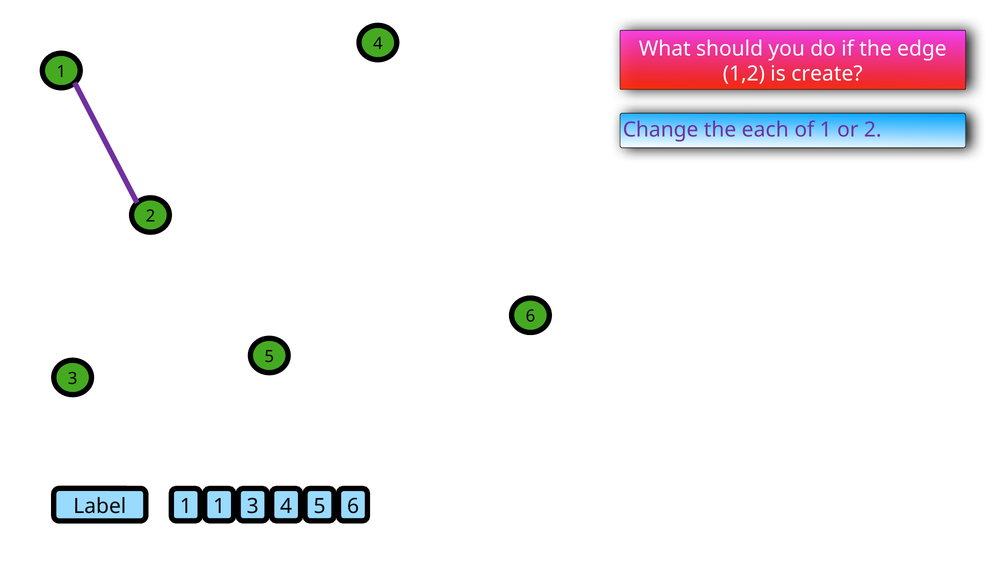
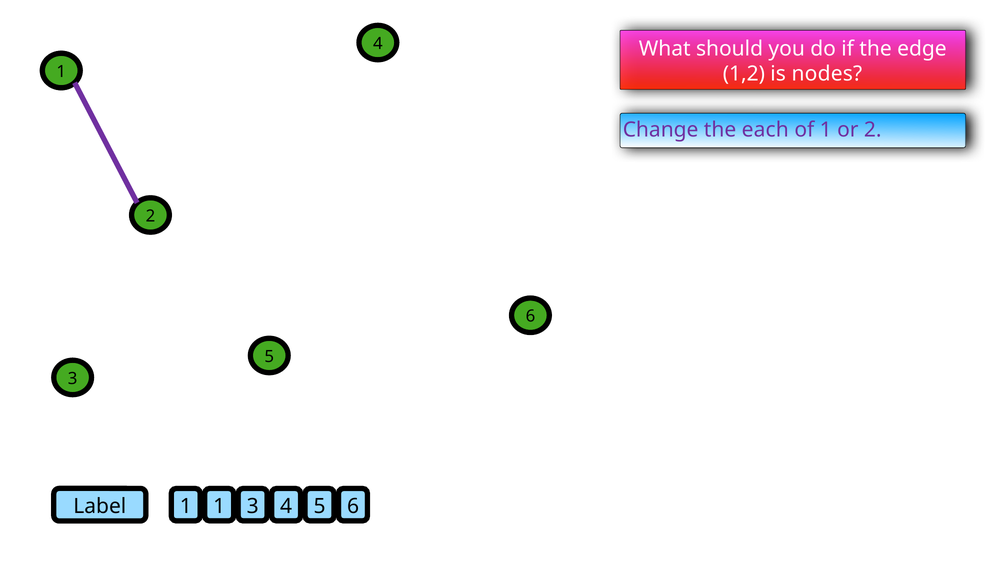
create: create -> nodes
